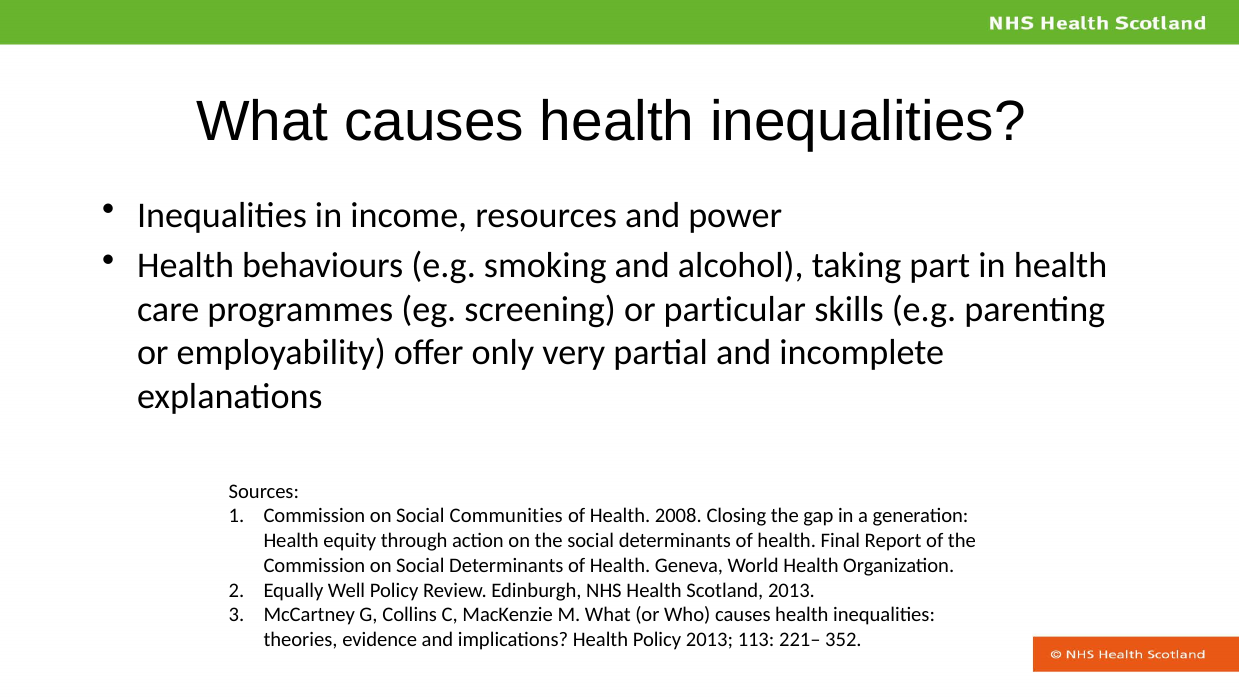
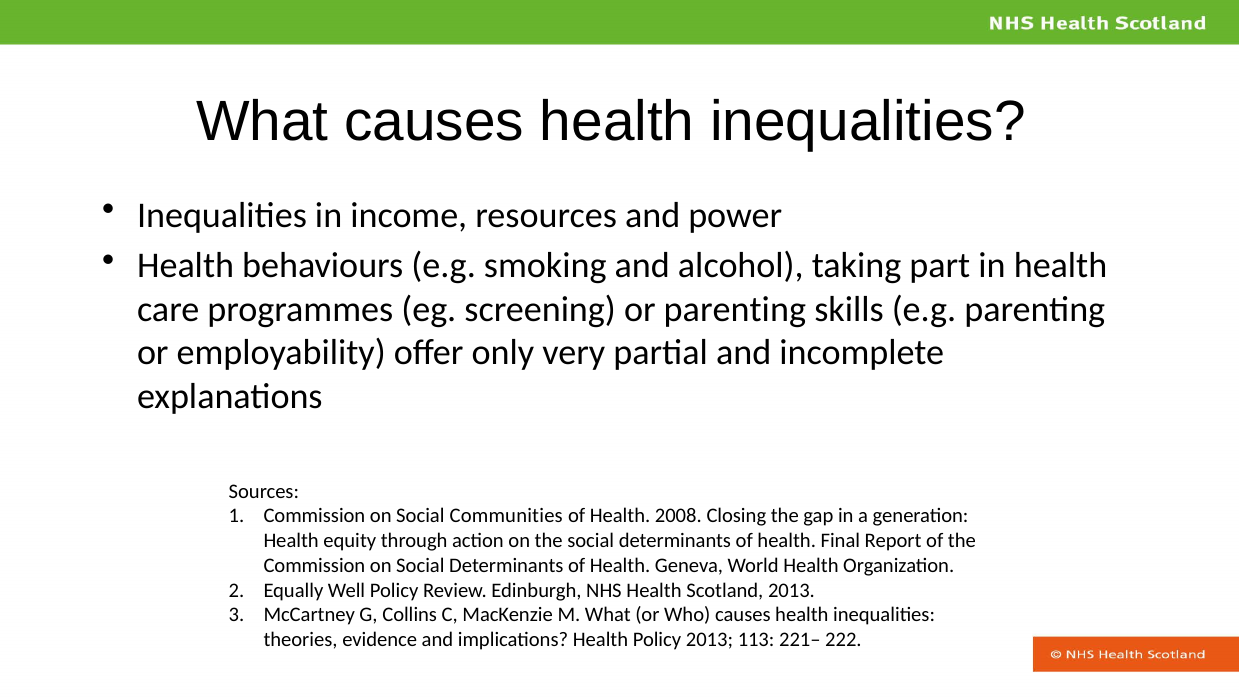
or particular: particular -> parenting
352: 352 -> 222
